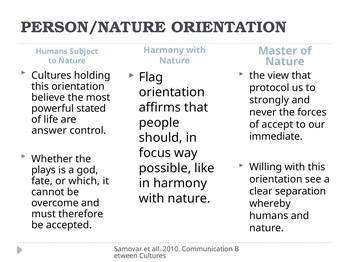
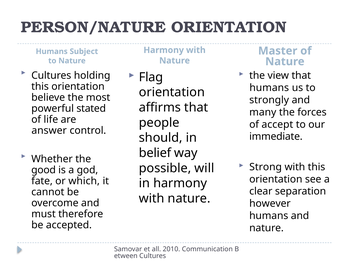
protocol at (269, 88): protocol -> humans
never: never -> many
focus: focus -> belief
Willing: Willing -> Strong
like: like -> will
plays: plays -> good
whereby: whereby -> however
